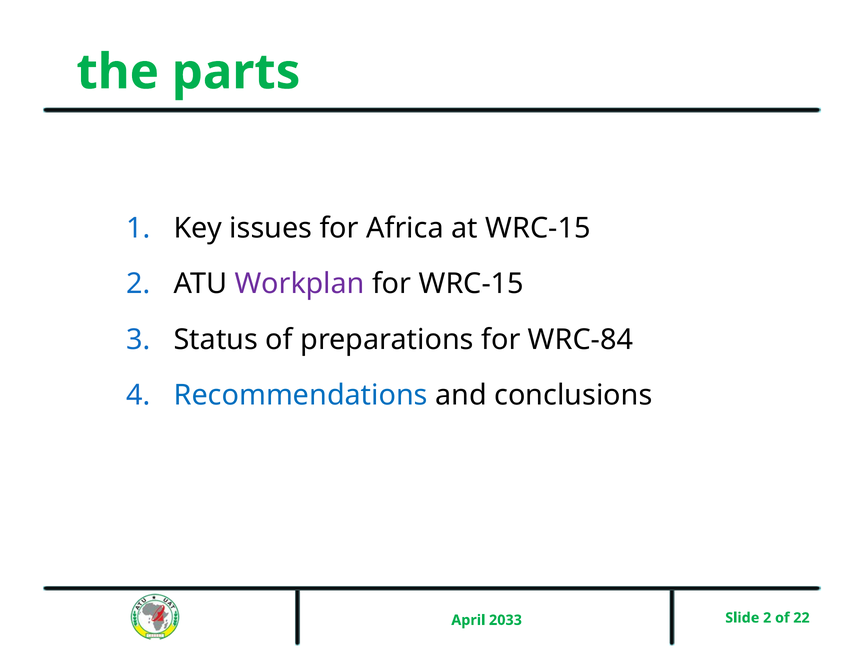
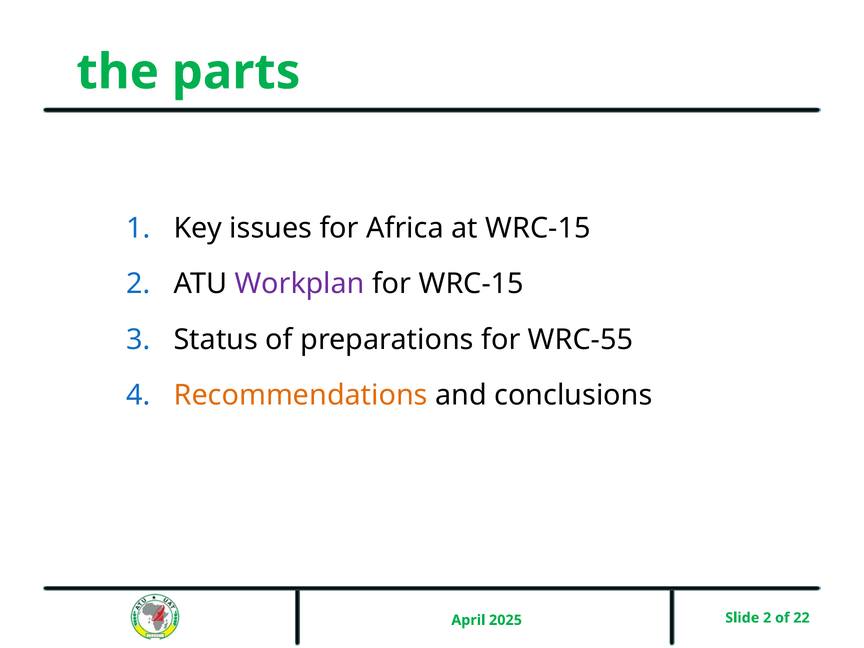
WRC-84: WRC-84 -> WRC-55
Recommendations colour: blue -> orange
2033: 2033 -> 2025
